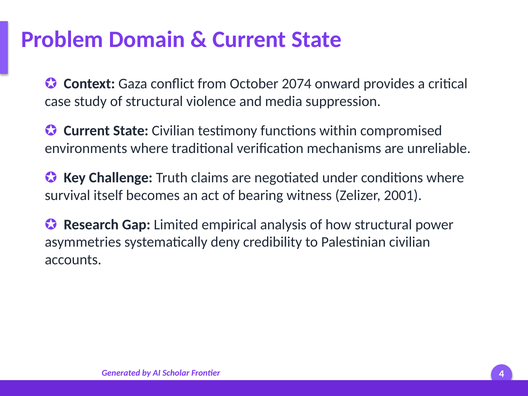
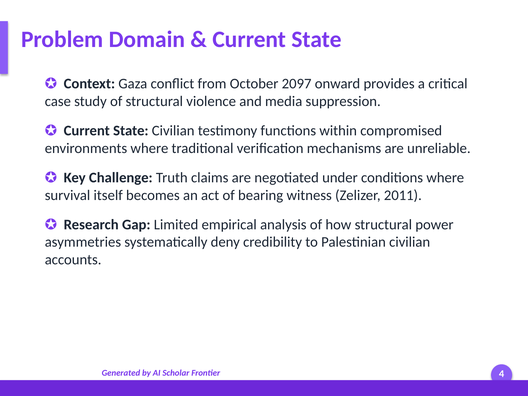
2074: 2074 -> 2097
2001: 2001 -> 2011
